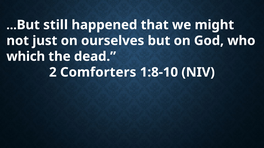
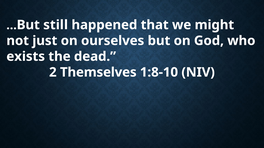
which: which -> exists
Comforters: Comforters -> Themselves
